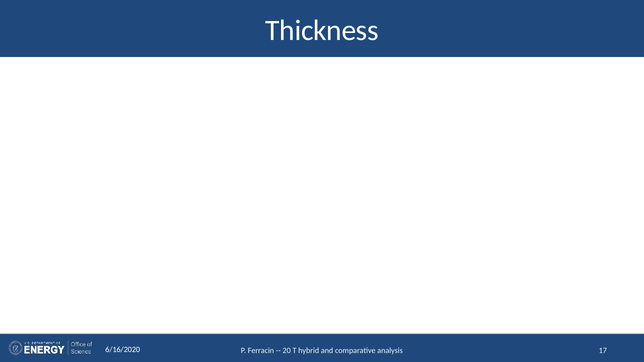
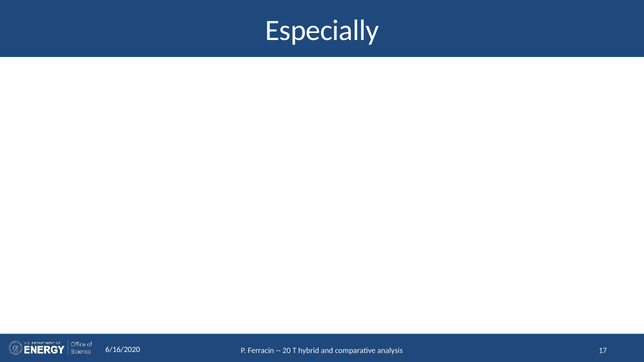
Thickness: Thickness -> Especially
